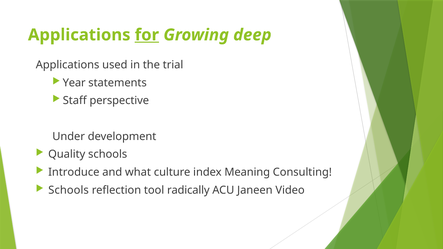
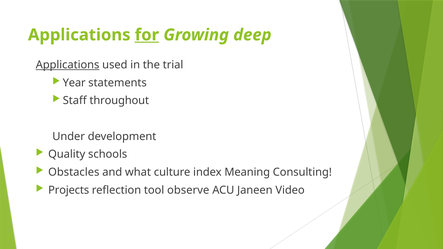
Applications at (68, 65) underline: none -> present
perspective: perspective -> throughout
Introduce: Introduce -> Obstacles
Schools at (69, 190): Schools -> Projects
radically: radically -> observe
